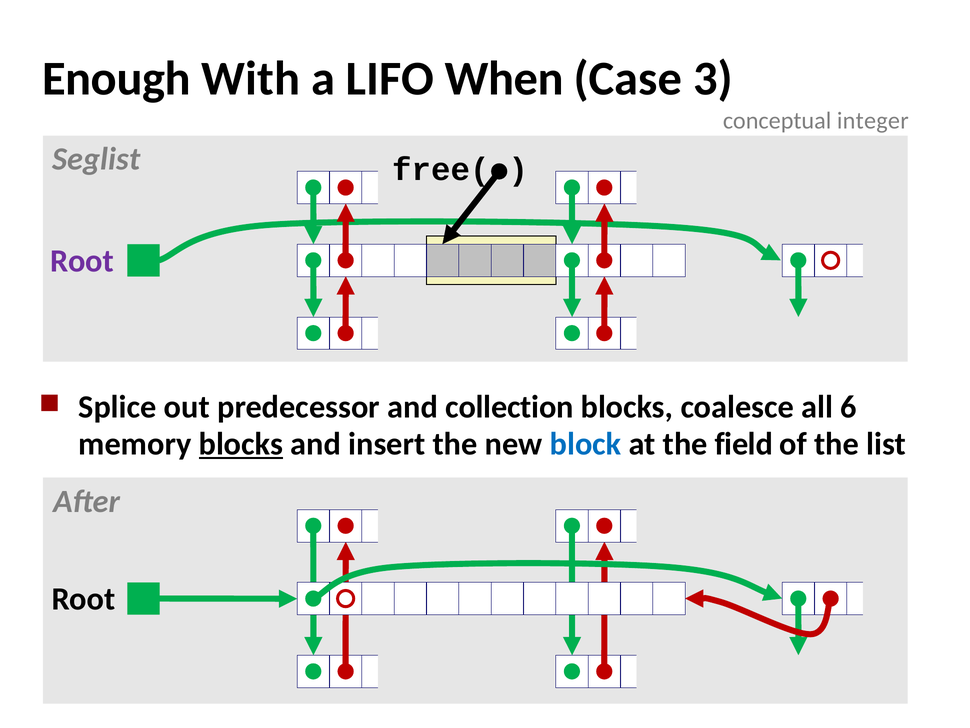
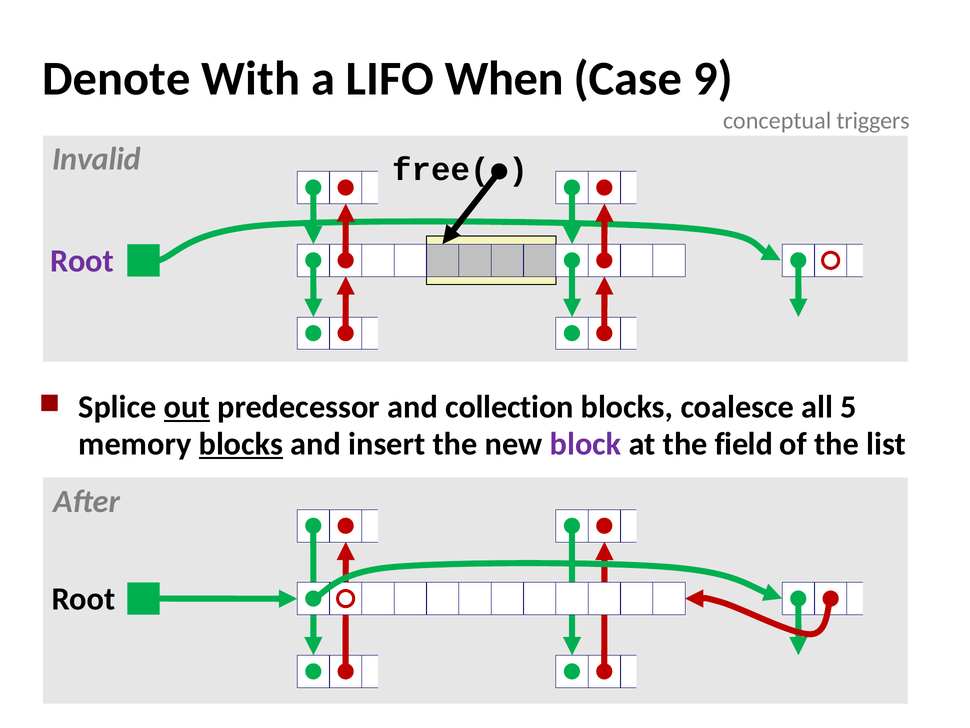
Enough: Enough -> Denote
3: 3 -> 9
integer: integer -> triggers
Seglist: Seglist -> Invalid
out underline: none -> present
6: 6 -> 5
block colour: blue -> purple
